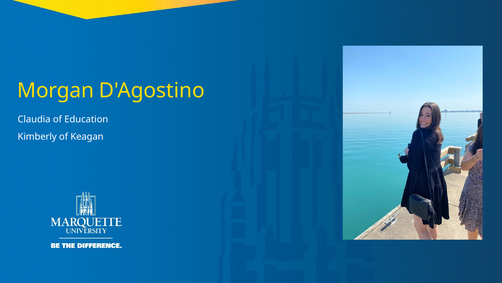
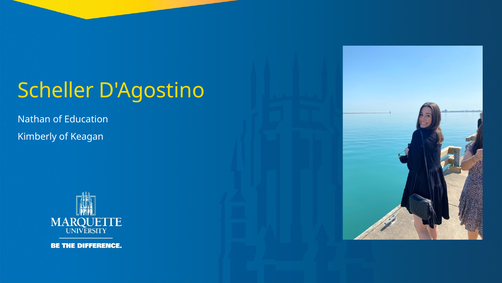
Morgan: Morgan -> Scheller
Claudia: Claudia -> Nathan
